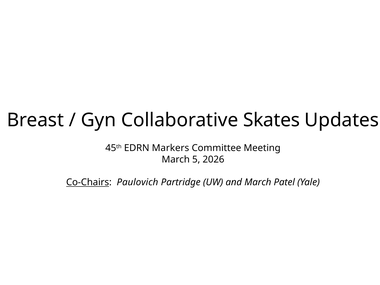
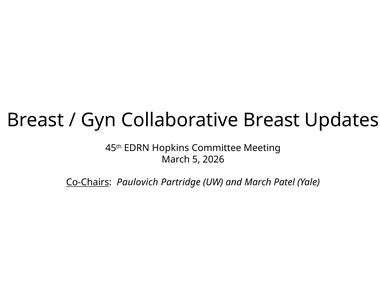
Collaborative Skates: Skates -> Breast
Markers: Markers -> Hopkins
